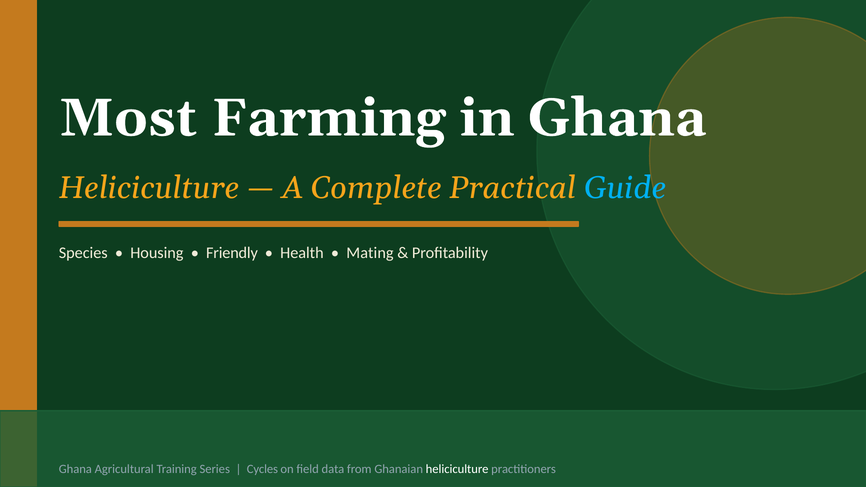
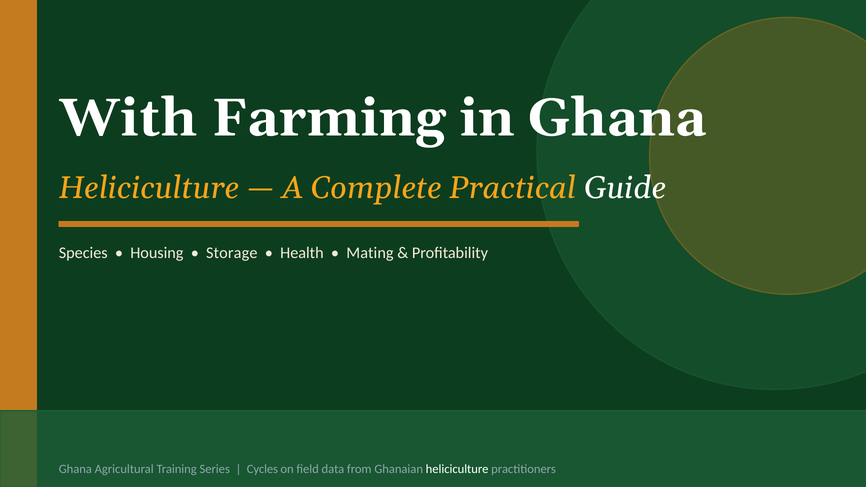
Most: Most -> With
Guide colour: light blue -> white
Friendly: Friendly -> Storage
